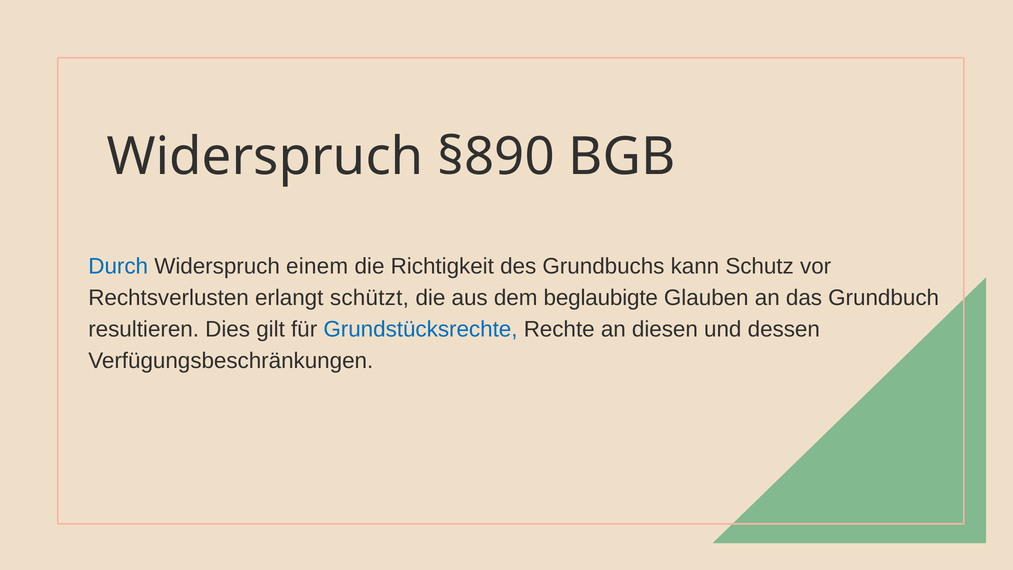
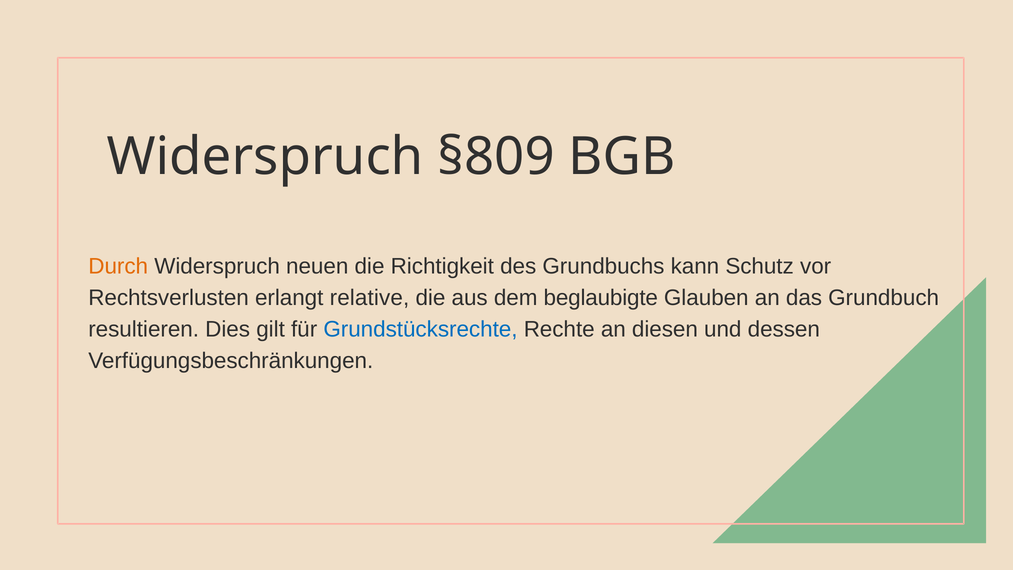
§890: §890 -> §809
Durch colour: blue -> orange
einem: einem -> neuen
schützt: schützt -> relative
